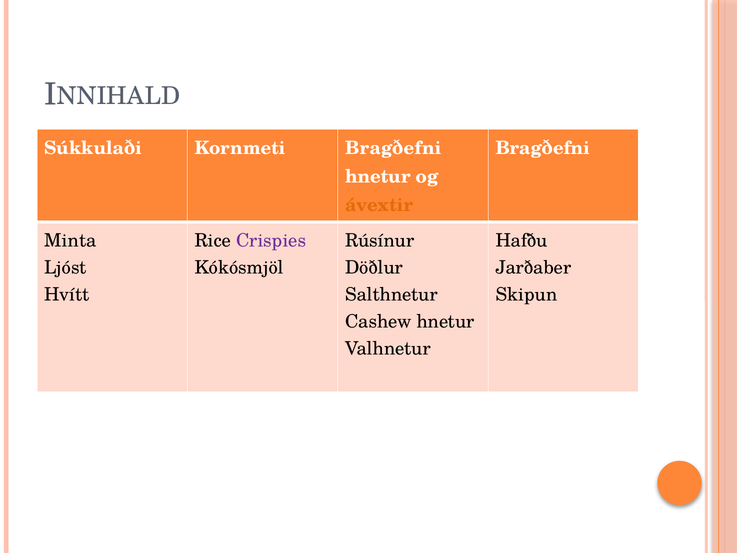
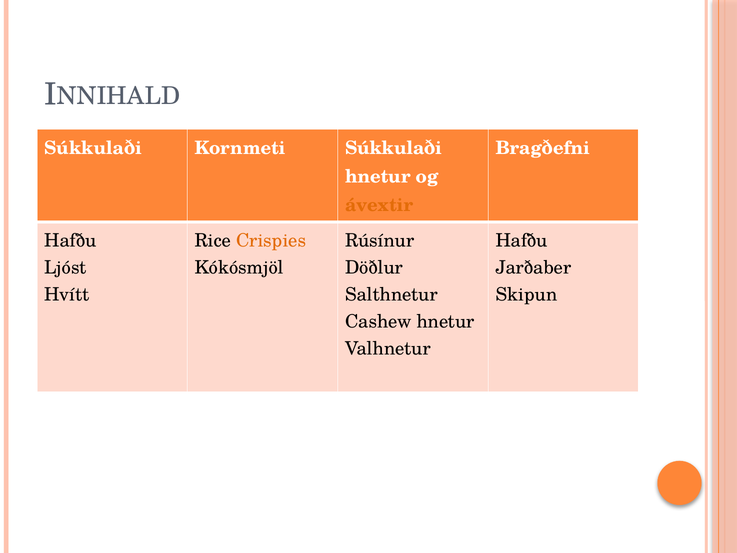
Kornmeti Bragðefni: Bragðefni -> Súkkulaði
Minta at (70, 240): Minta -> Hafðu
Crispies colour: purple -> orange
